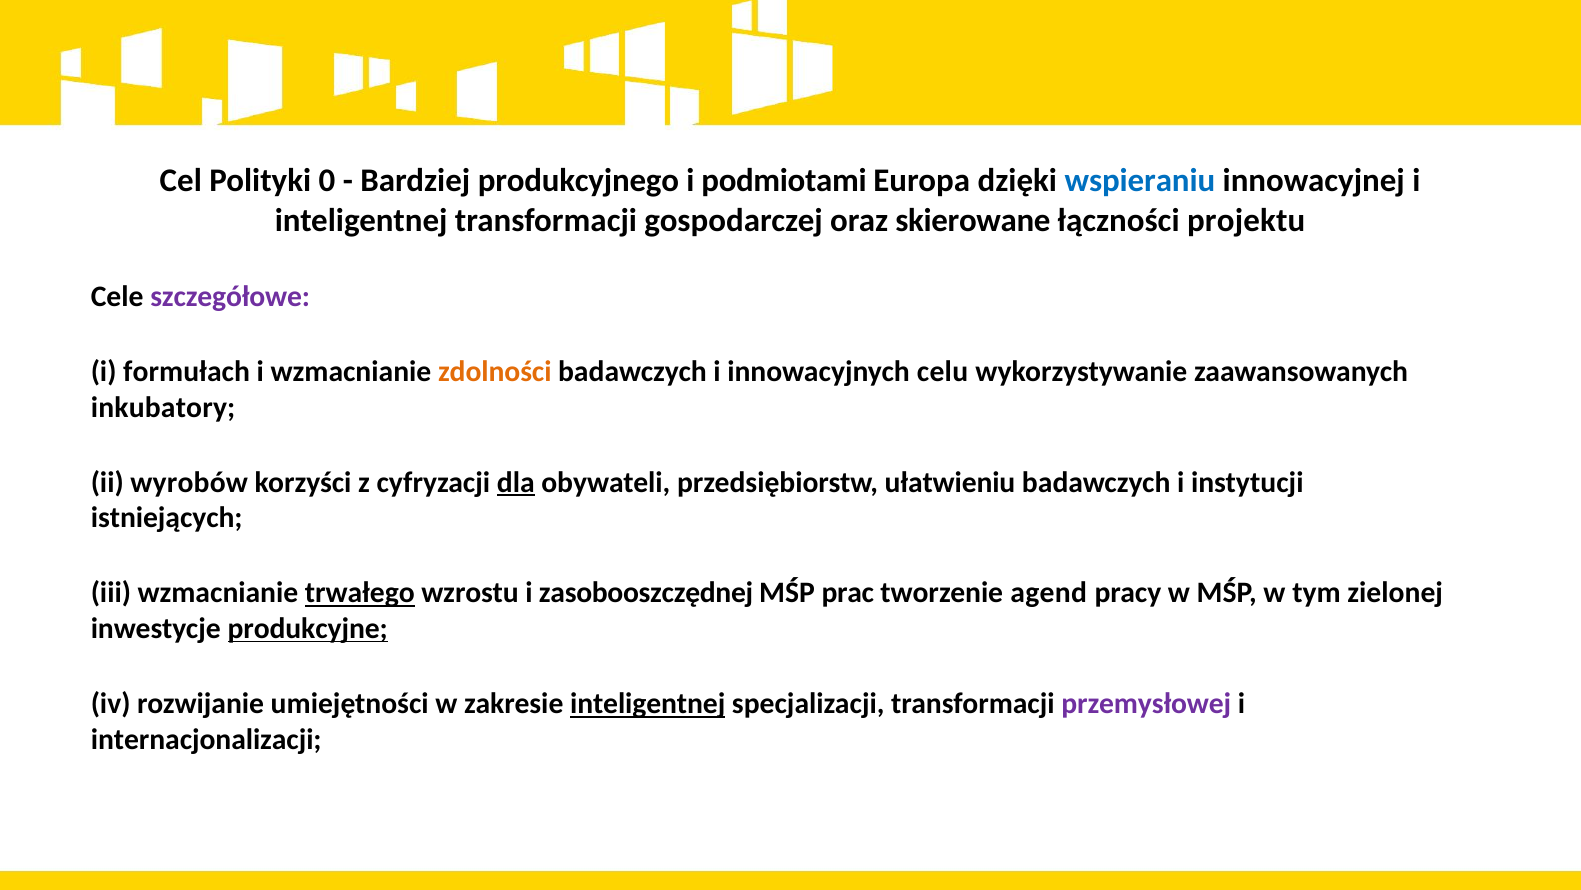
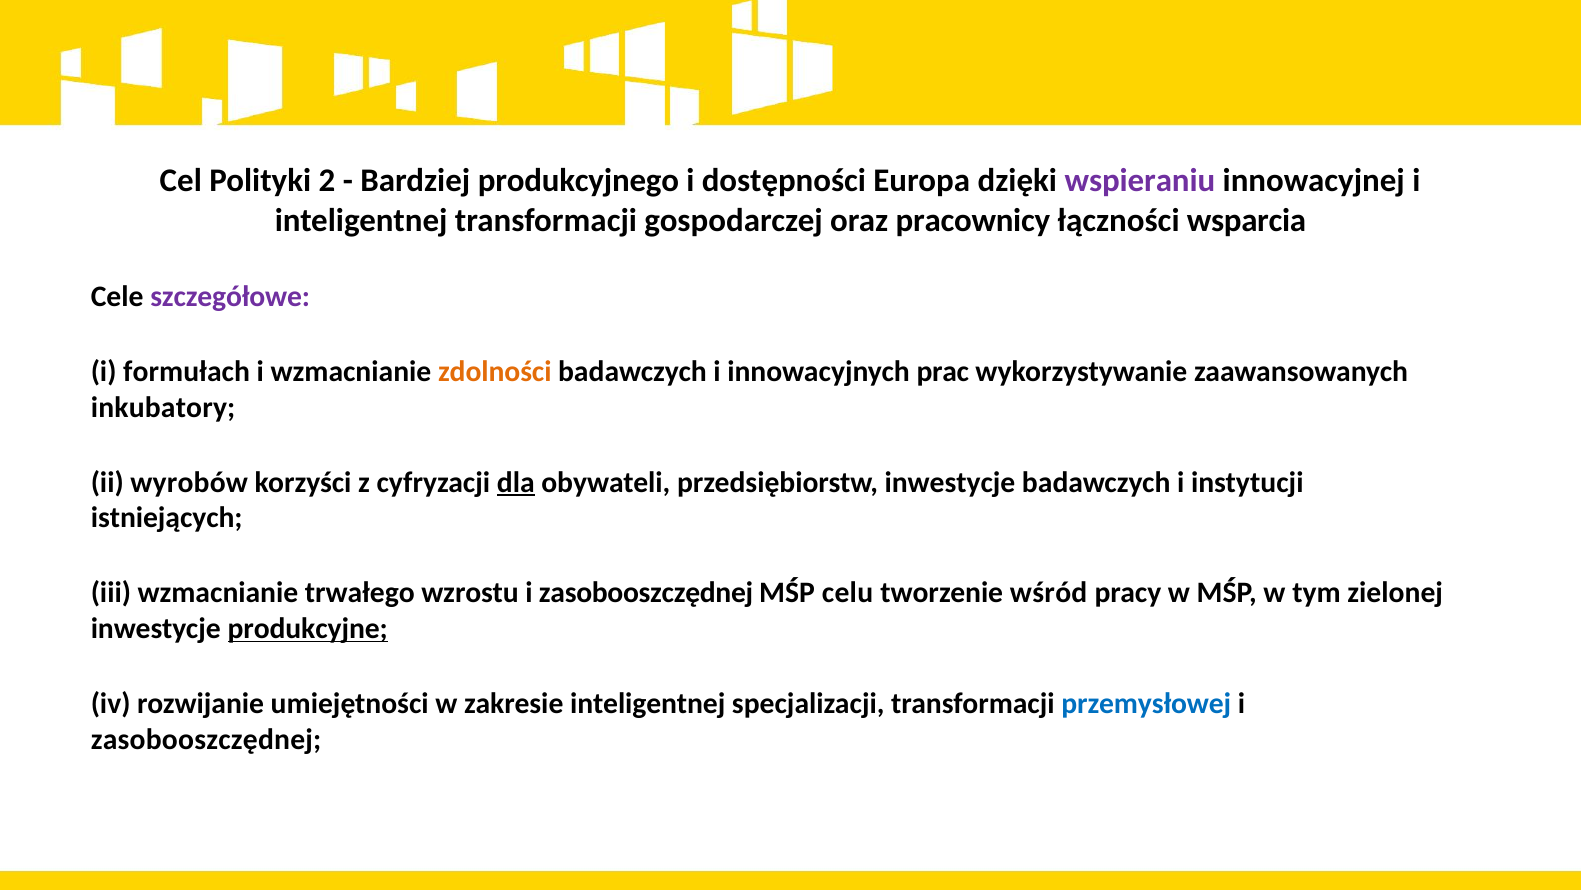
0: 0 -> 2
podmiotami: podmiotami -> dostępności
wspieraniu colour: blue -> purple
skierowane: skierowane -> pracownicy
projektu: projektu -> wsparcia
celu: celu -> prac
przedsiębiorstw ułatwieniu: ułatwieniu -> inwestycje
trwałego underline: present -> none
prac: prac -> celu
agend: agend -> wśród
inteligentnej at (648, 703) underline: present -> none
przemysłowej colour: purple -> blue
internacjonalizacji at (206, 739): internacjonalizacji -> zasobooszczędnej
